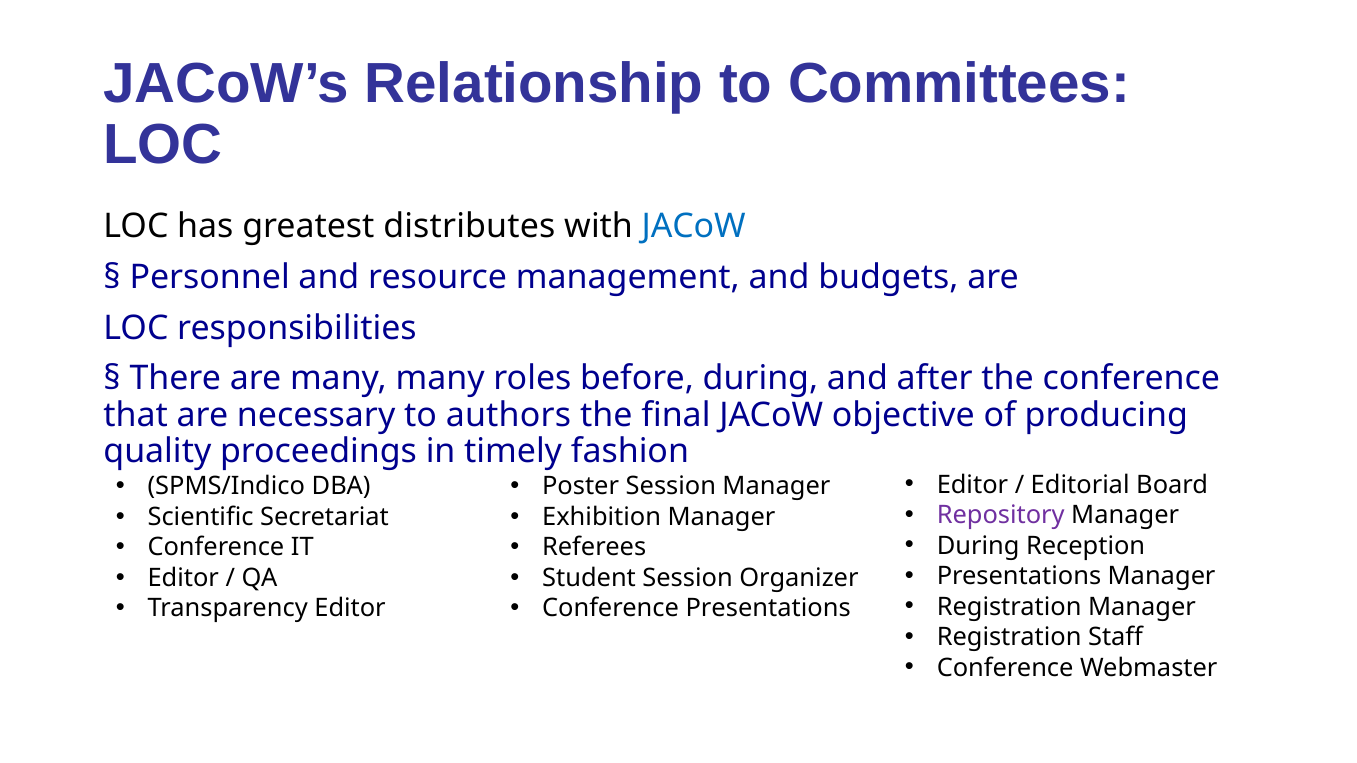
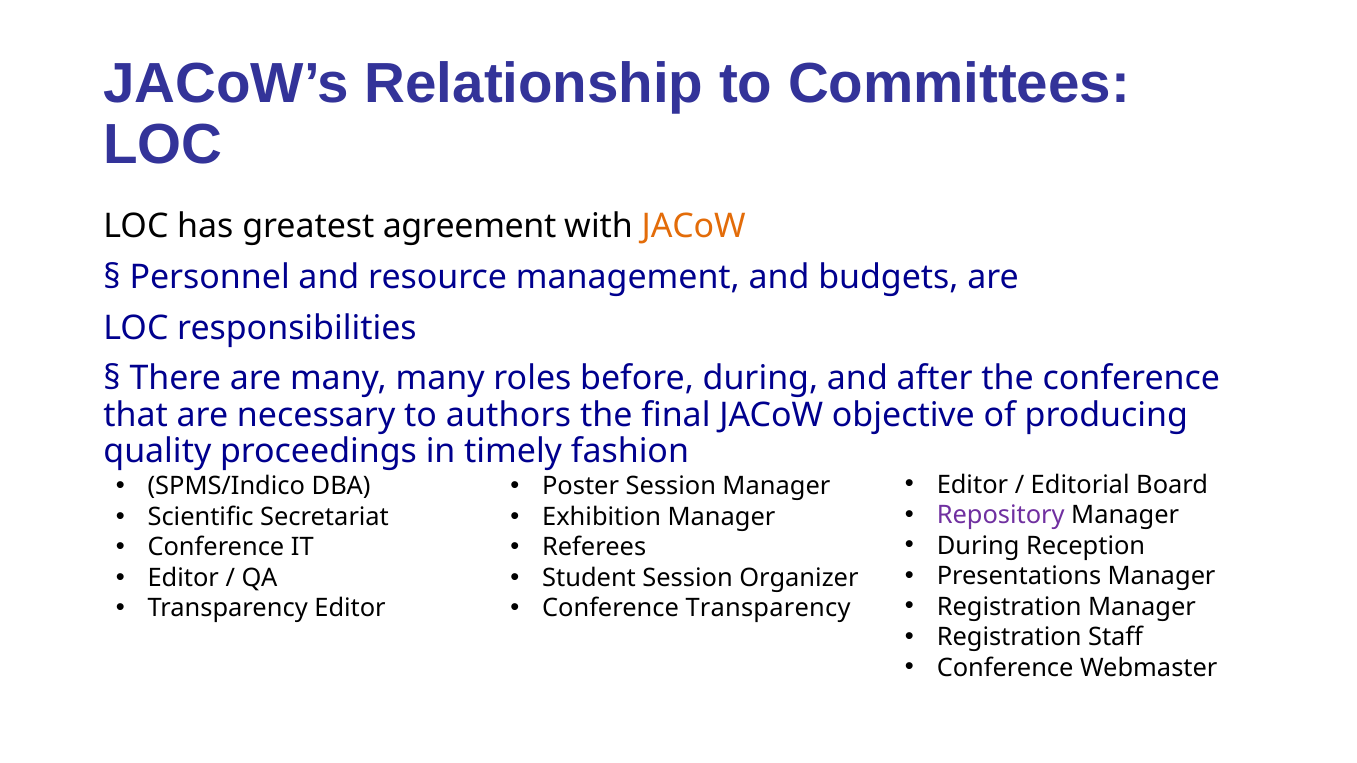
distributes: distributes -> agreement
JACoW at (694, 226) colour: blue -> orange
Conference Presentations: Presentations -> Transparency
